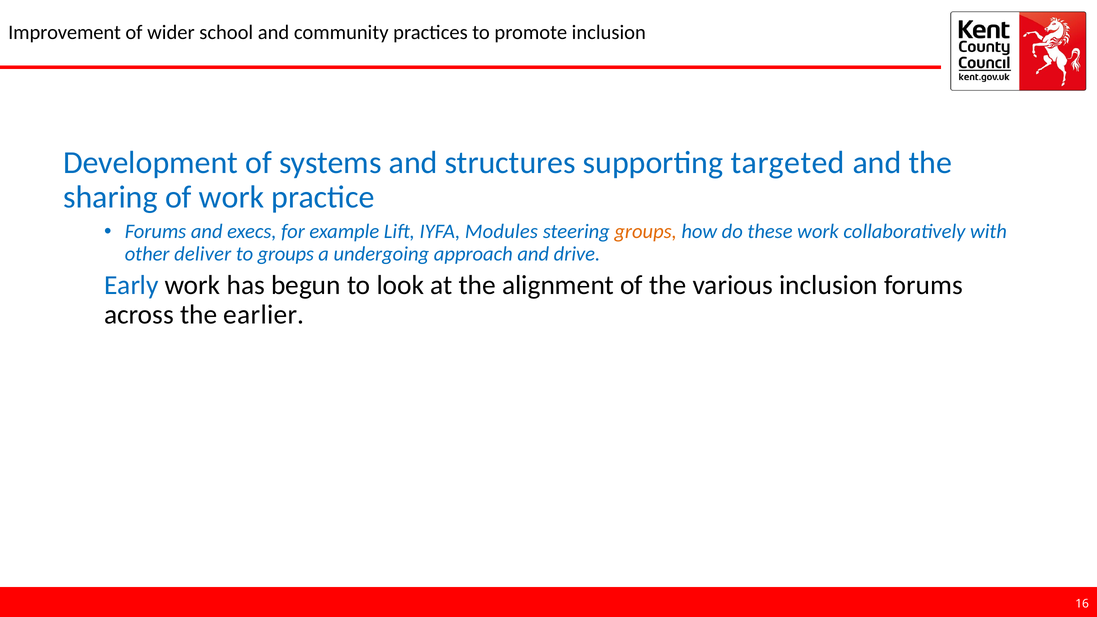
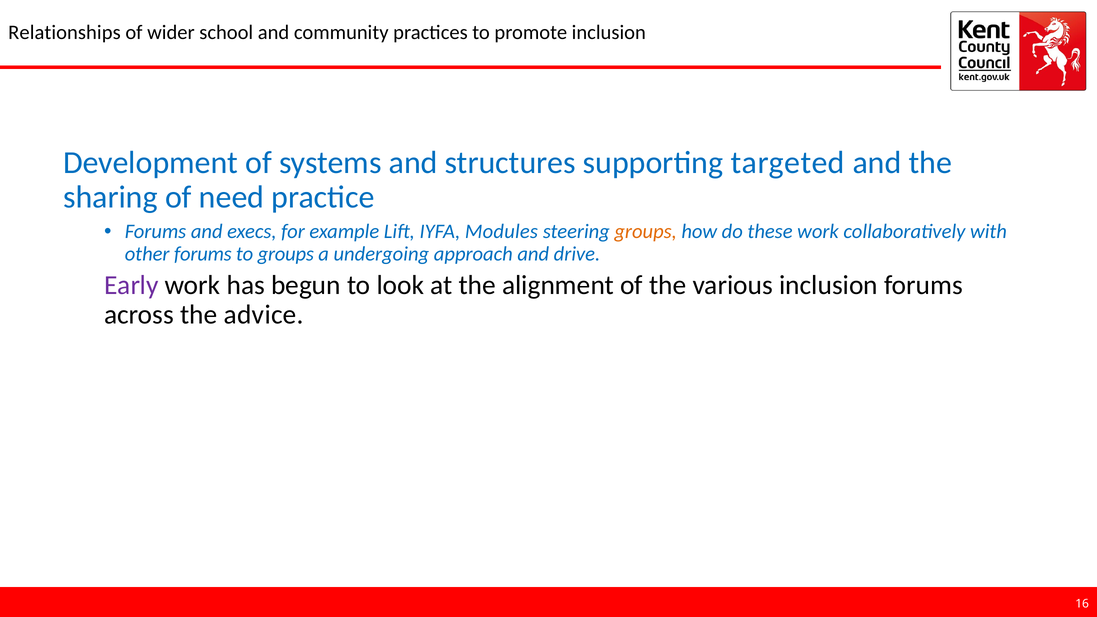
Improvement: Improvement -> Relationships
of work: work -> need
other deliver: deliver -> forums
Early colour: blue -> purple
earlier: earlier -> advice
